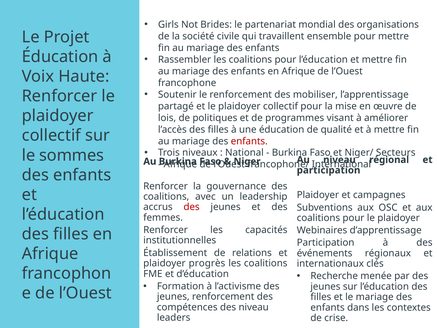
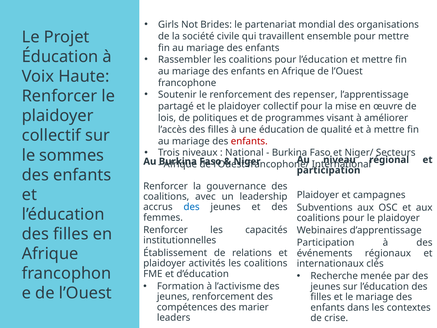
mobiliser: mobiliser -> repenser
des at (192, 207) colour: red -> blue
progrès: progrès -> activités
des niveau: niveau -> marier
